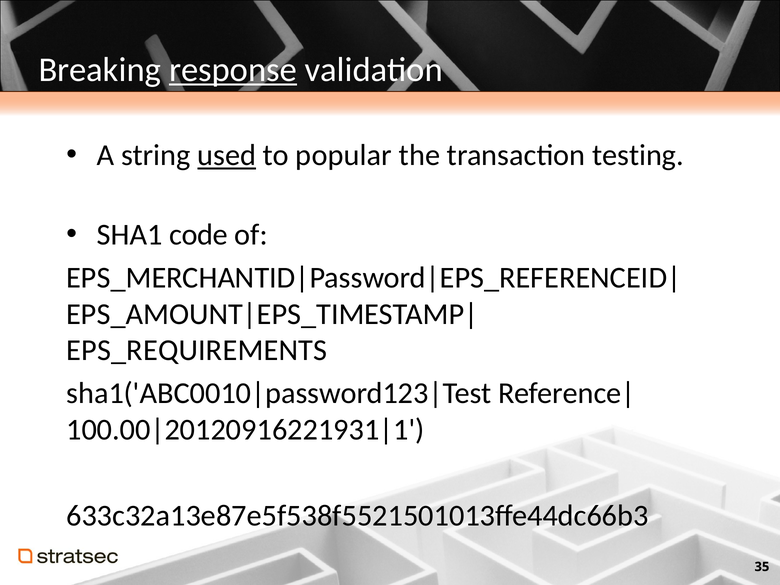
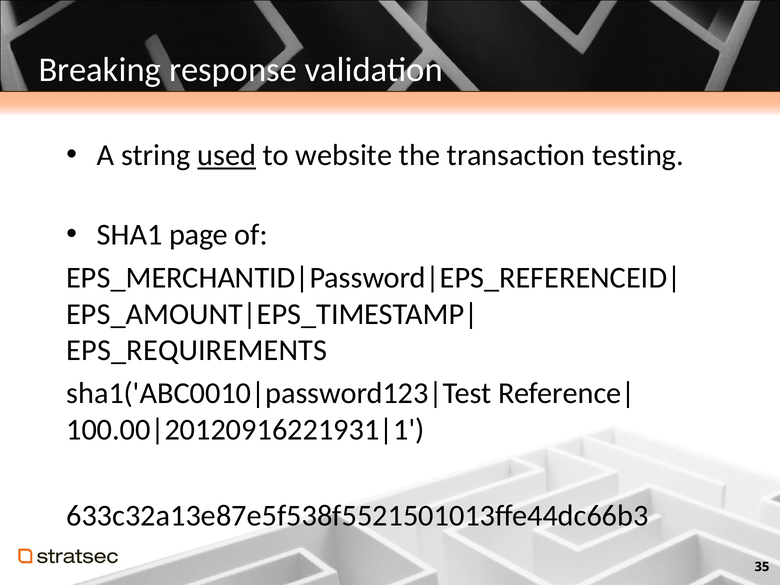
response underline: present -> none
popular: popular -> website
code: code -> page
